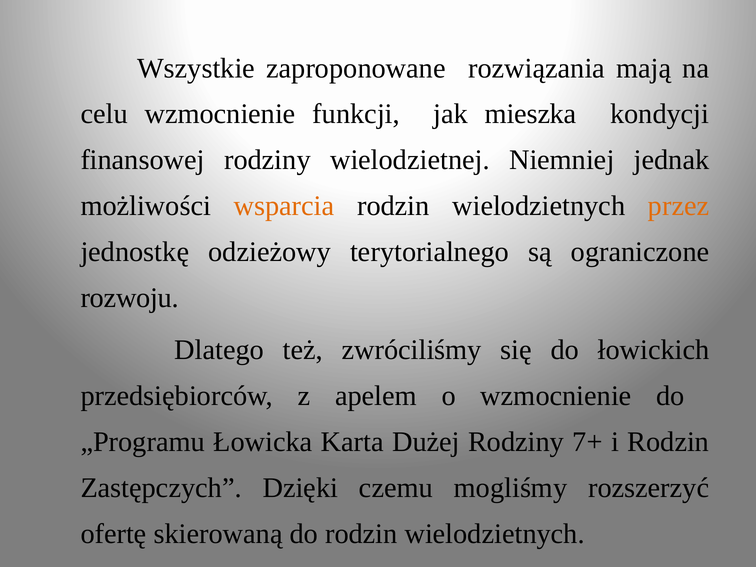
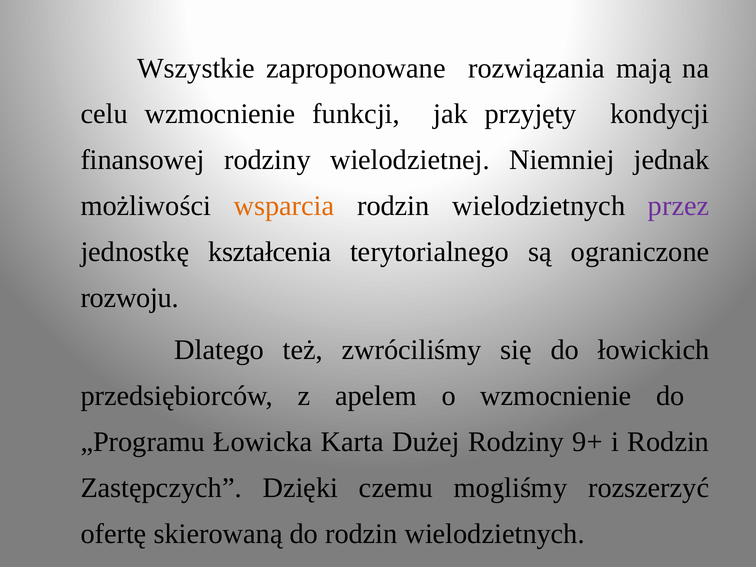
mieszka: mieszka -> przyjęty
przez colour: orange -> purple
odzieżowy: odzieżowy -> kształcenia
7+: 7+ -> 9+
